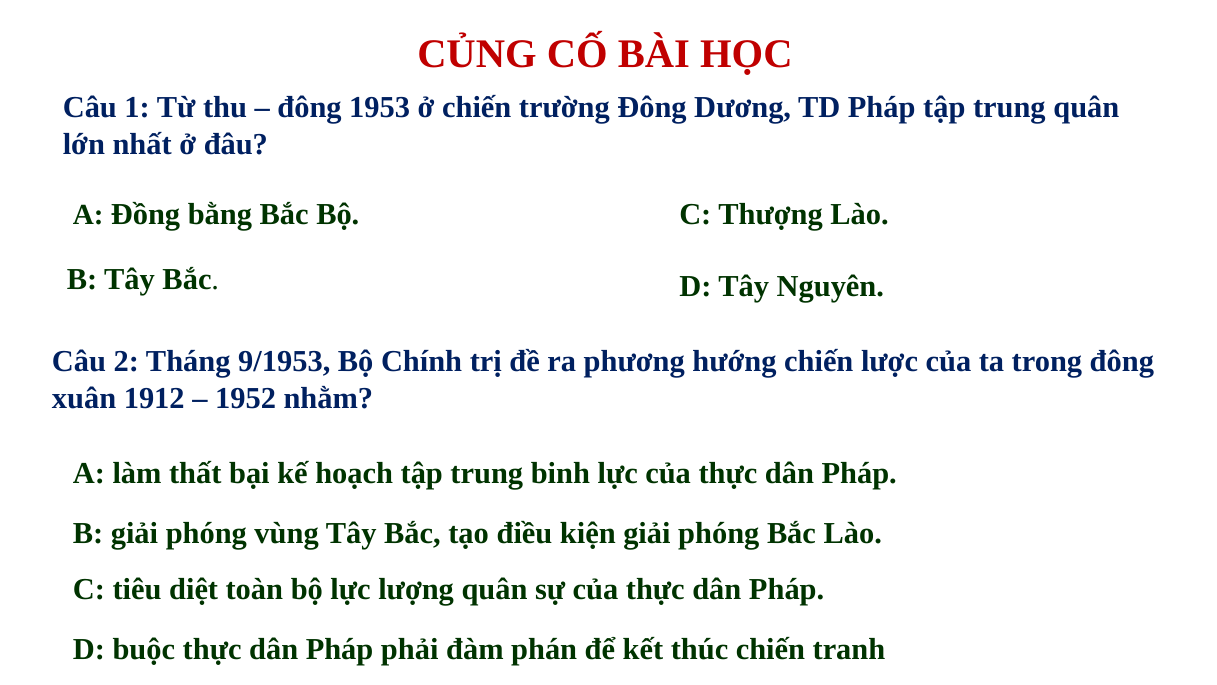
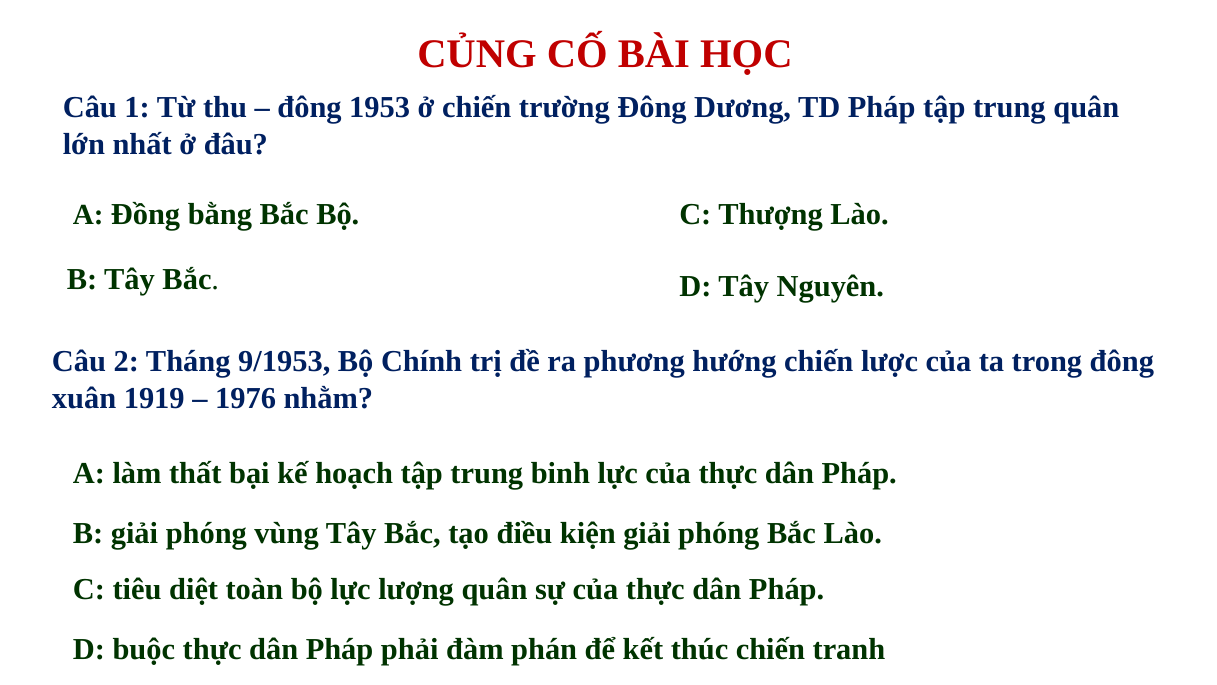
1912: 1912 -> 1919
1952: 1952 -> 1976
